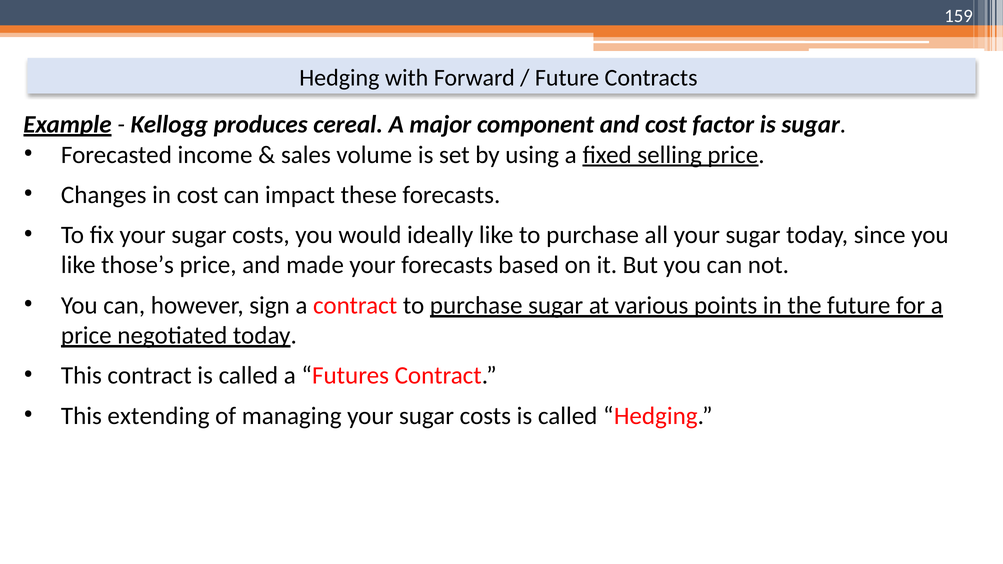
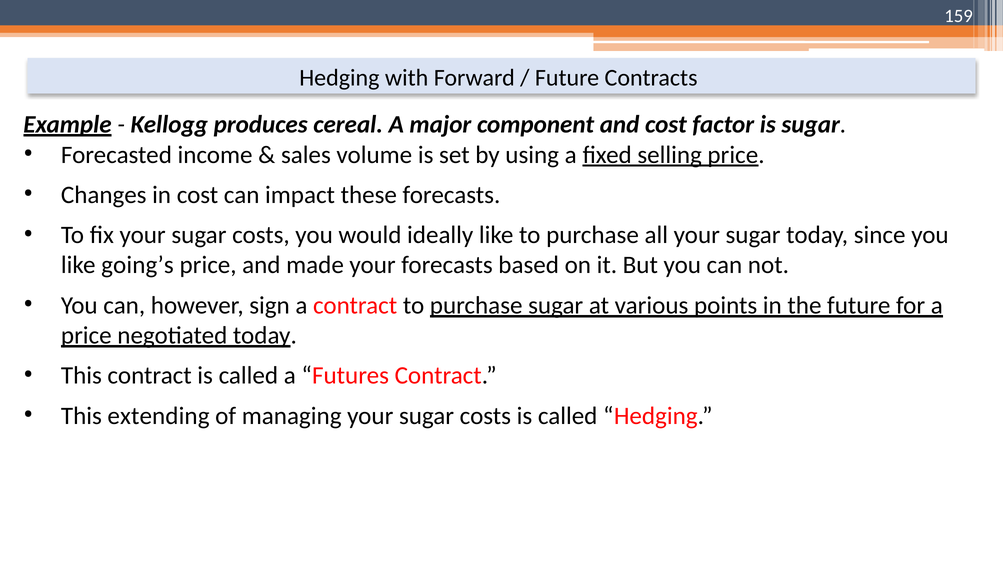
those’s: those’s -> going’s
